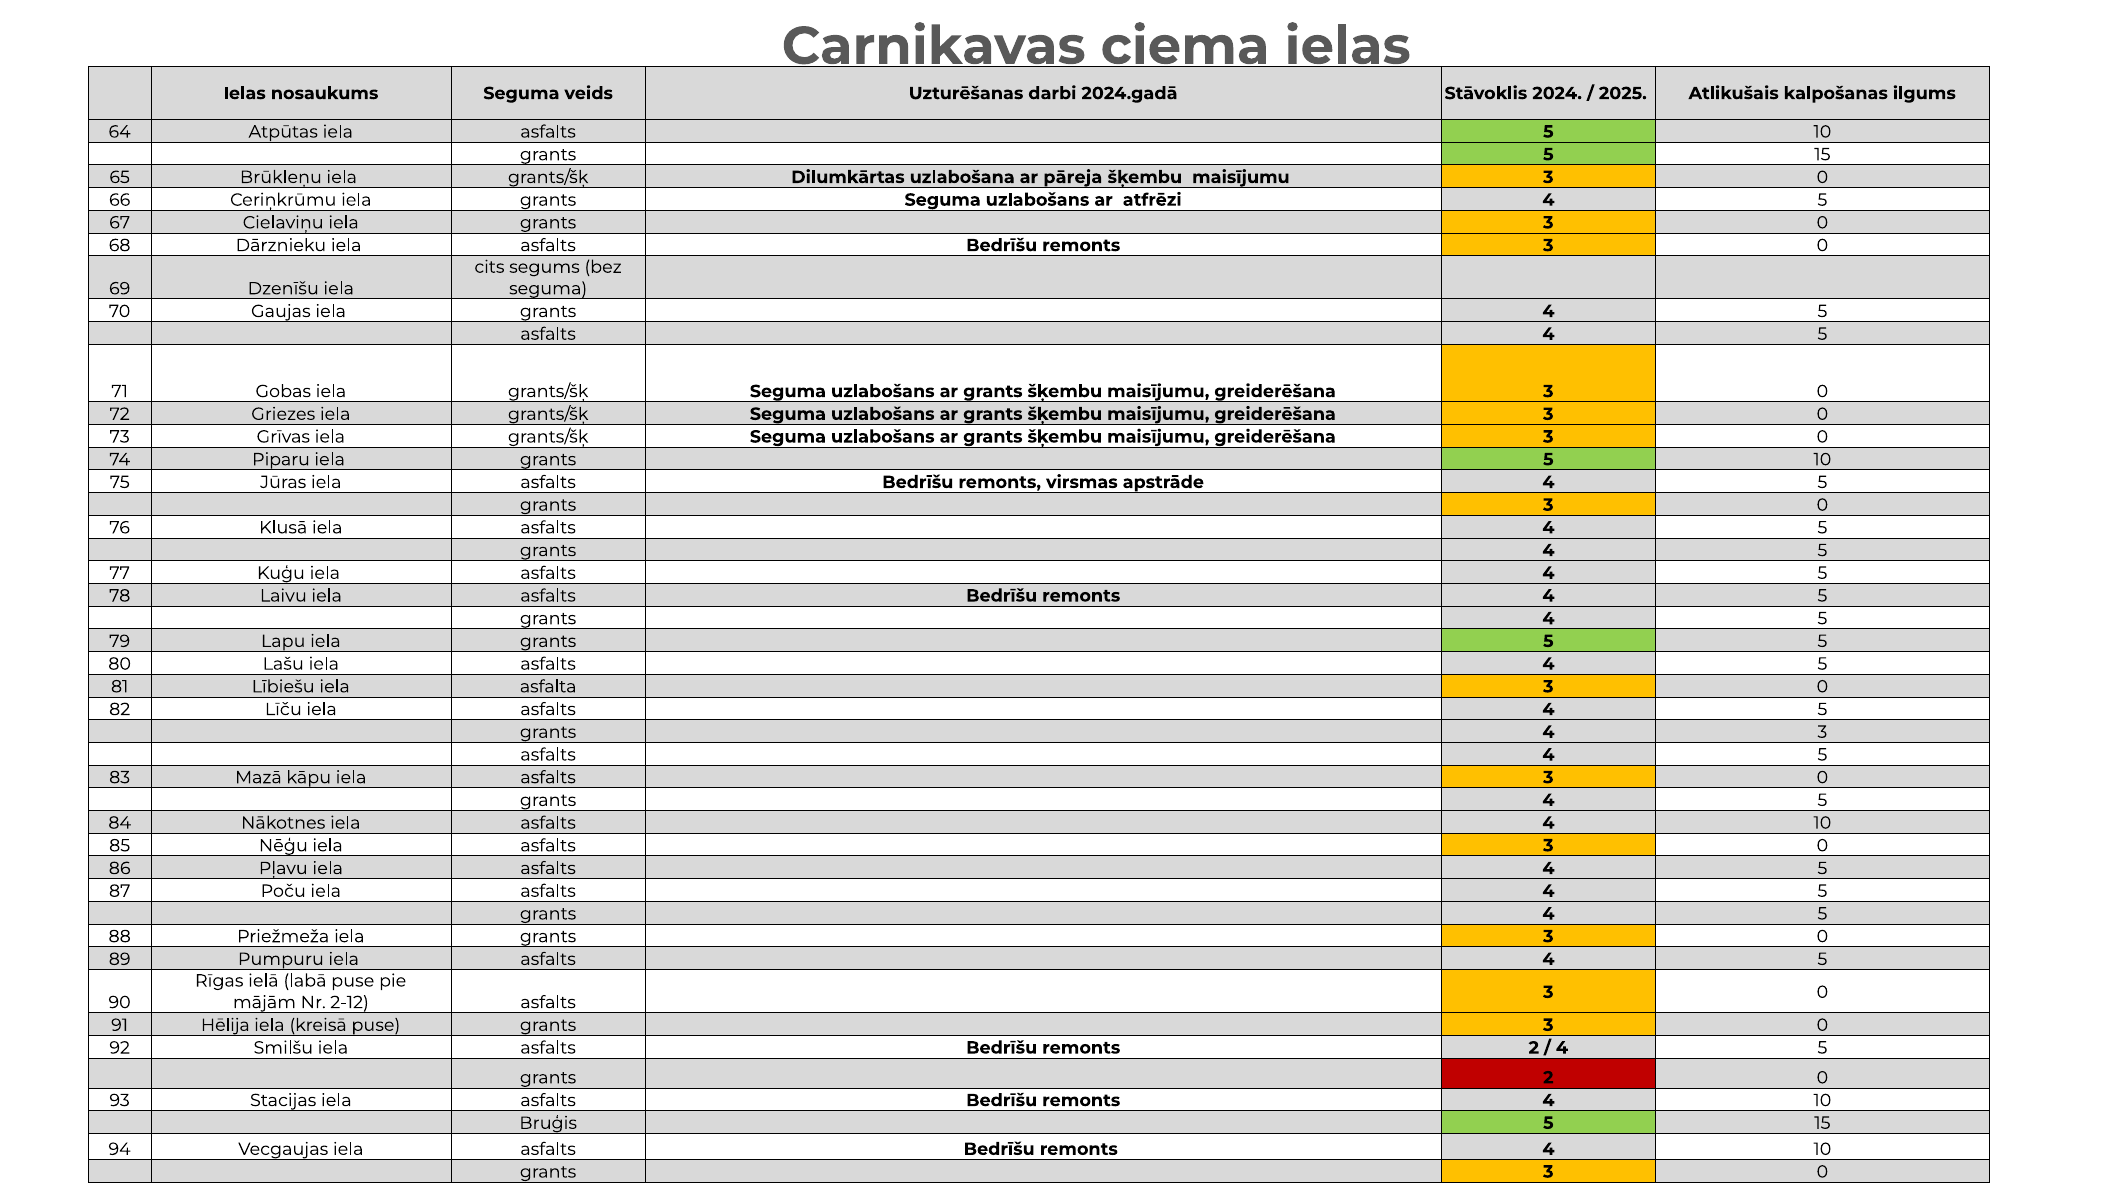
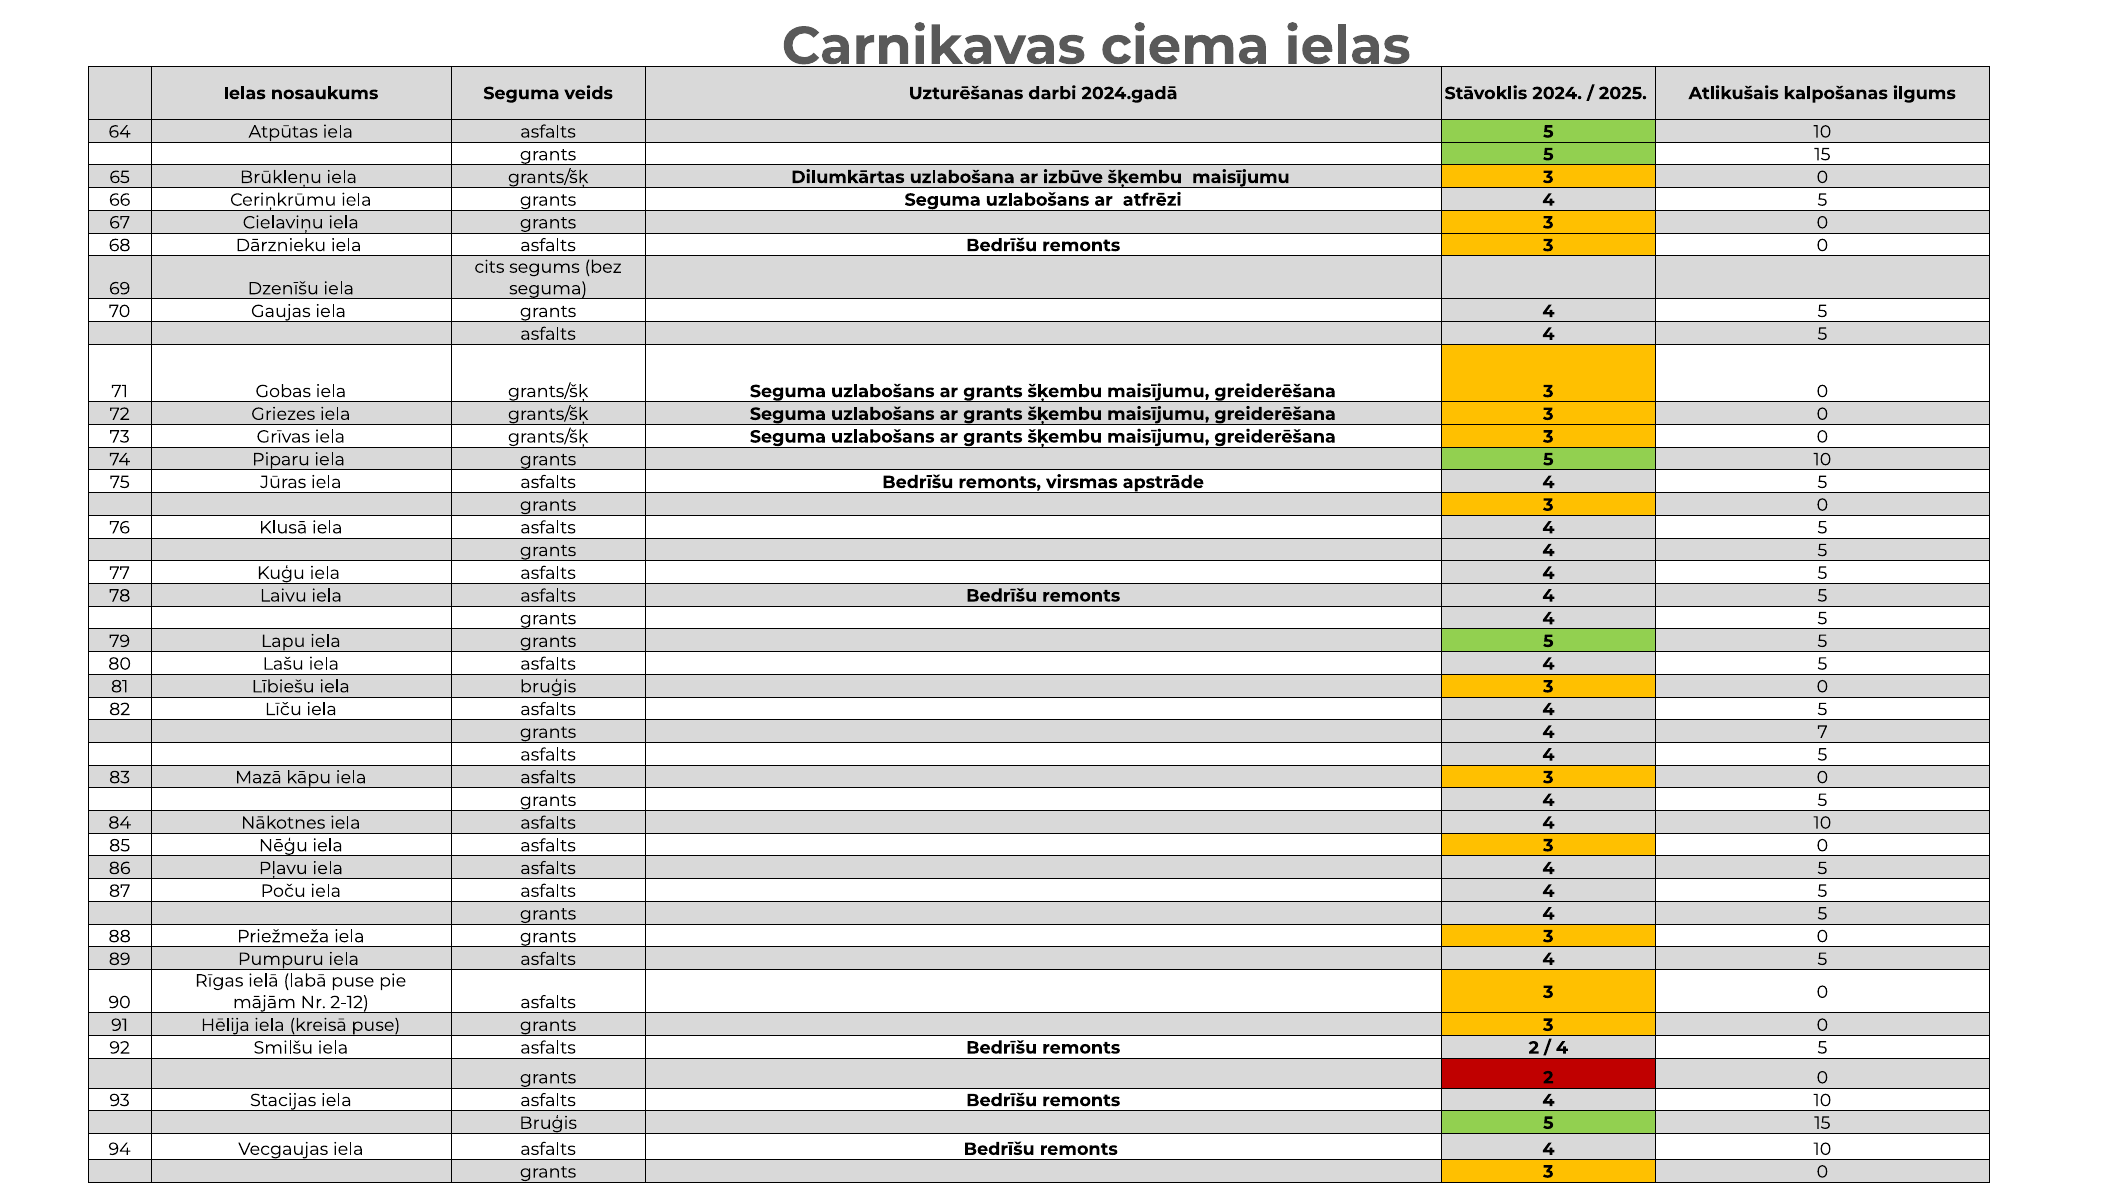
pāreja: pāreja -> izbūve
iela asfalta: asfalta -> bruģis
3 at (1822, 732): 3 -> 7
